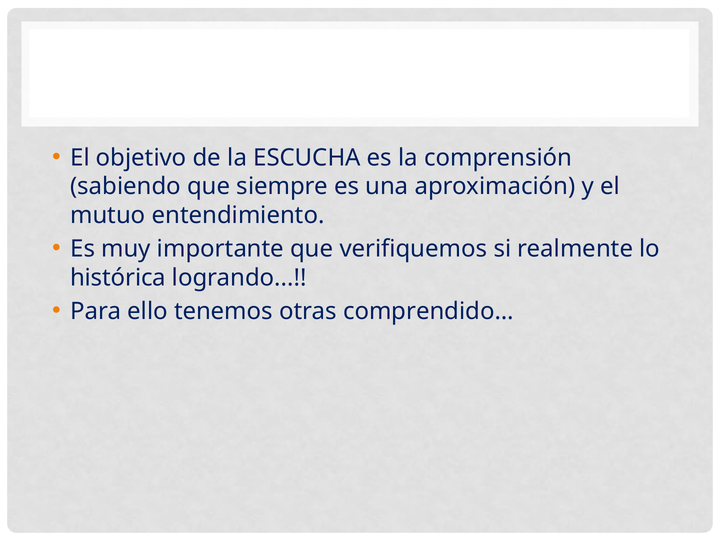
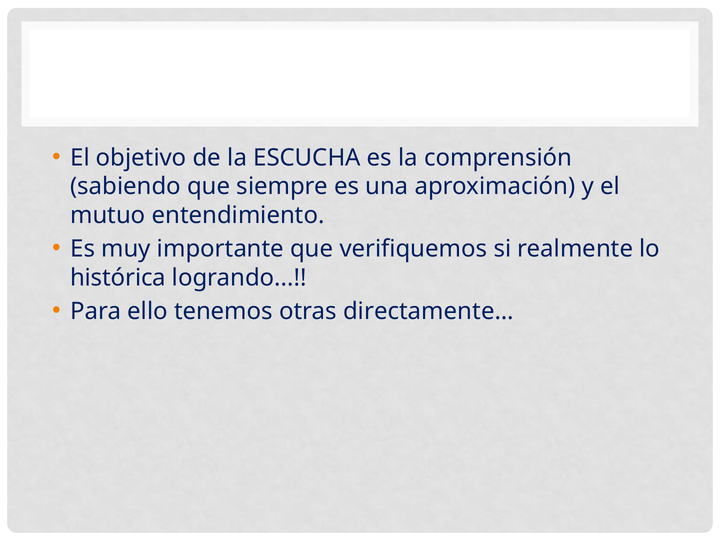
comprendido…: comprendido… -> directamente…
